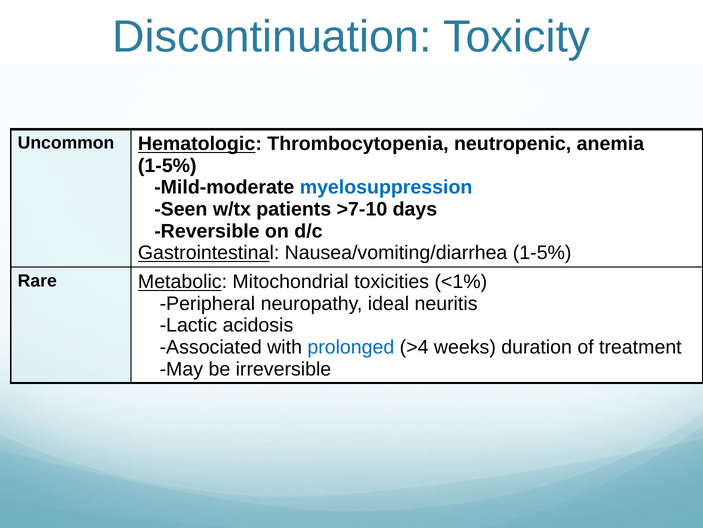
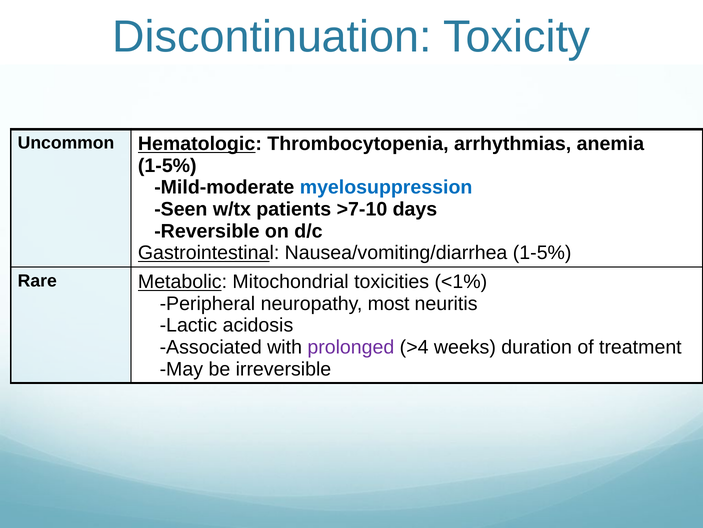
neutropenic: neutropenic -> arrhythmias
ideal: ideal -> most
prolonged colour: blue -> purple
